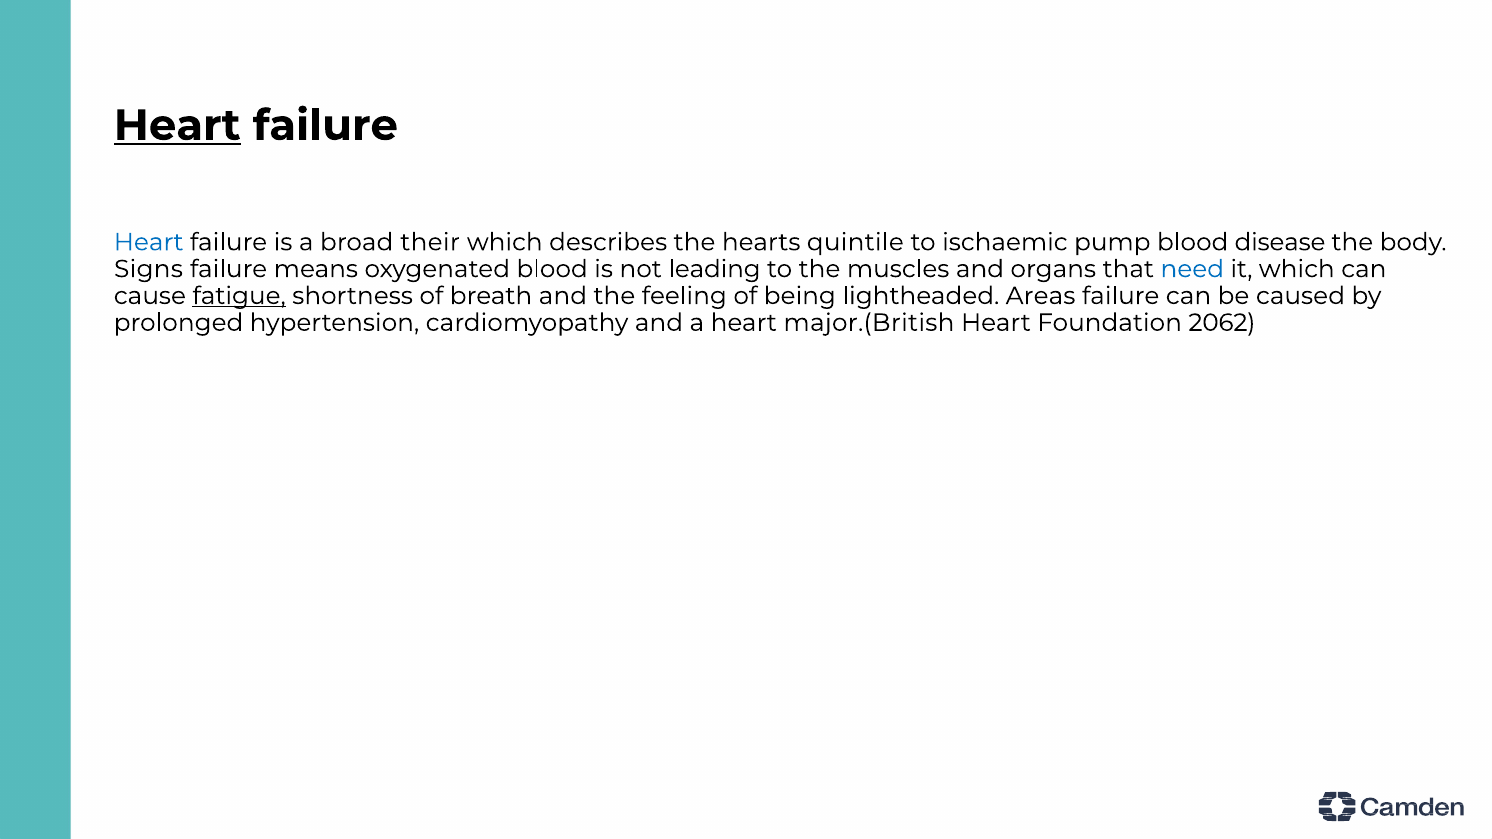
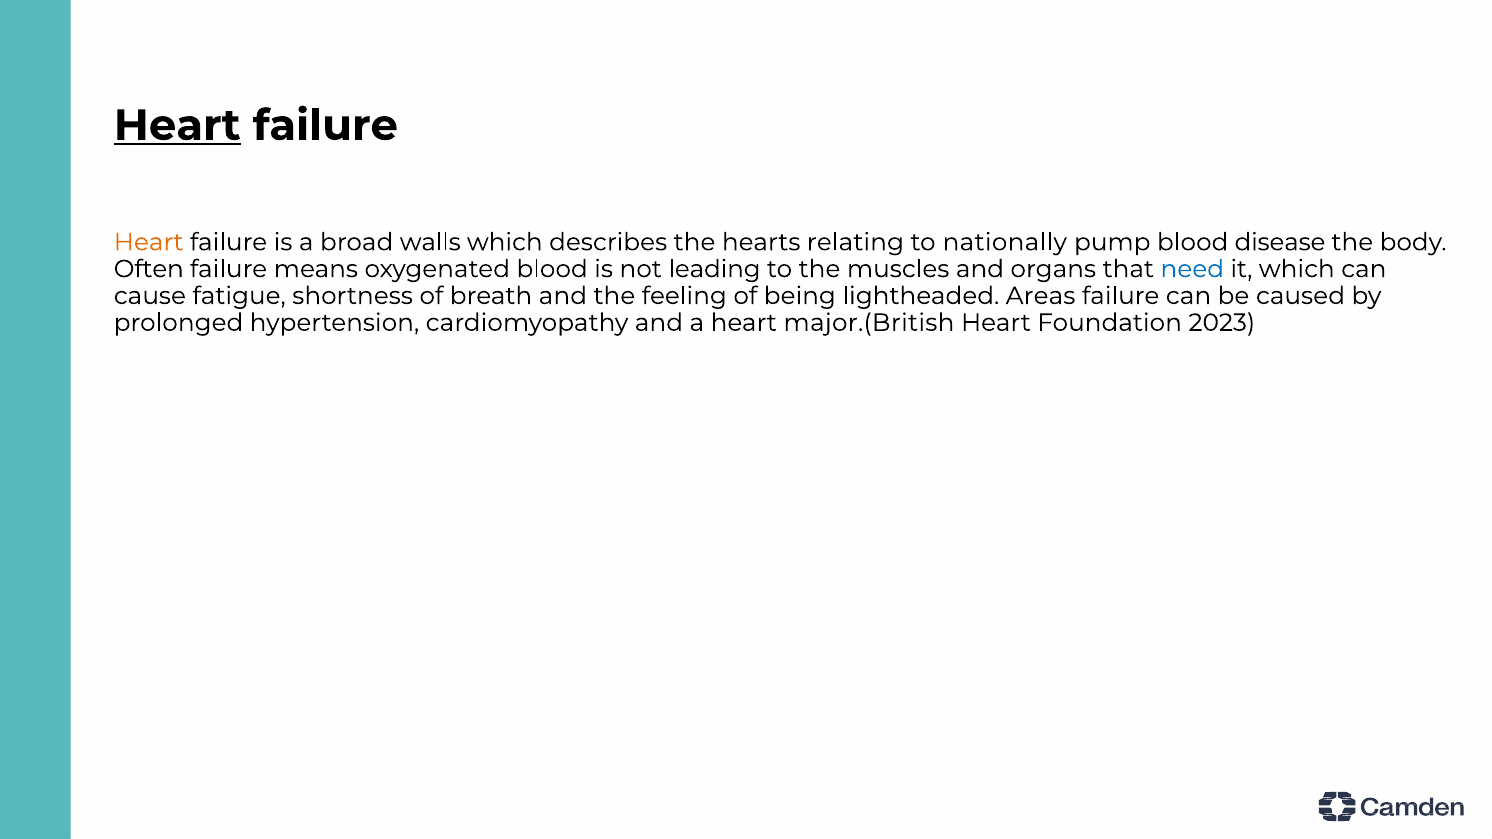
Heart at (149, 242) colour: blue -> orange
their: their -> walls
quintile: quintile -> relating
ischaemic: ischaemic -> nationally
Signs: Signs -> Often
fatigue underline: present -> none
2062: 2062 -> 2023
